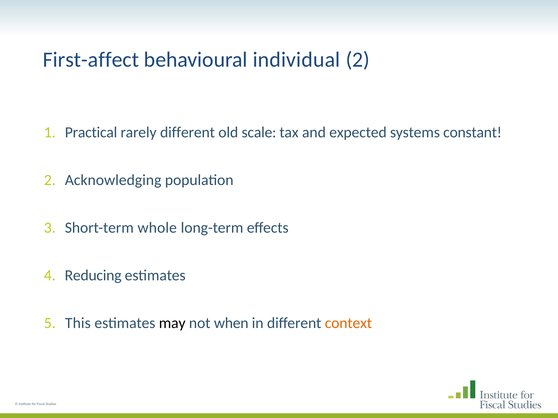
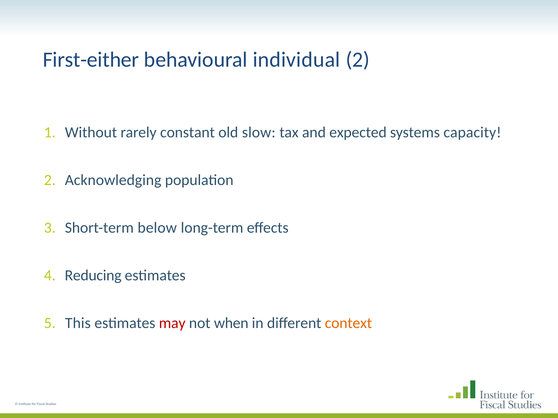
First-affect: First-affect -> First-either
Practical: Practical -> Without
rarely different: different -> constant
scale: scale -> slow
constant: constant -> capacity
whole: whole -> below
may colour: black -> red
